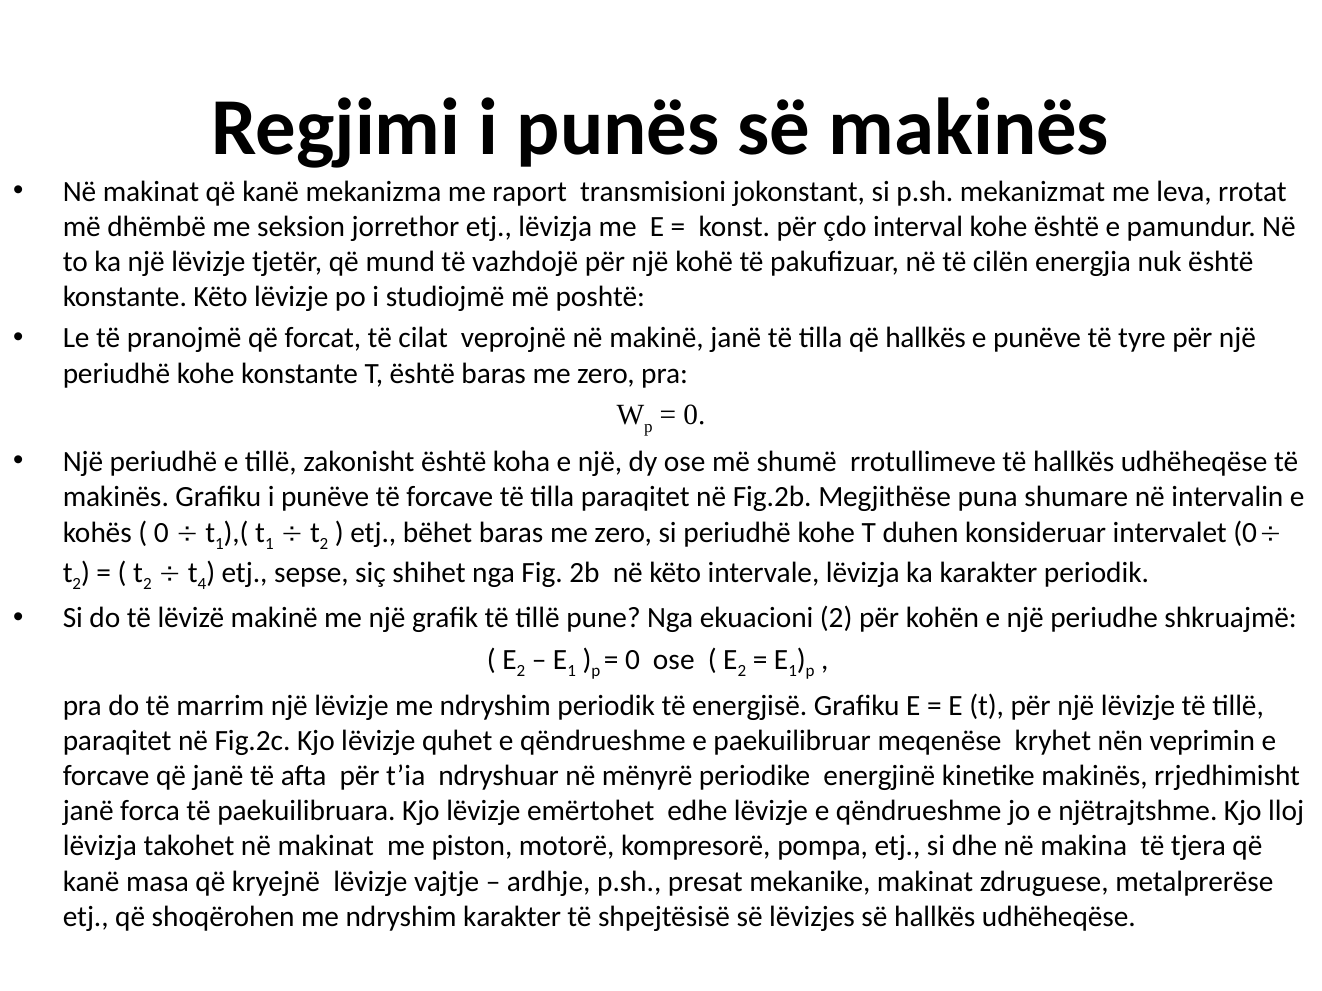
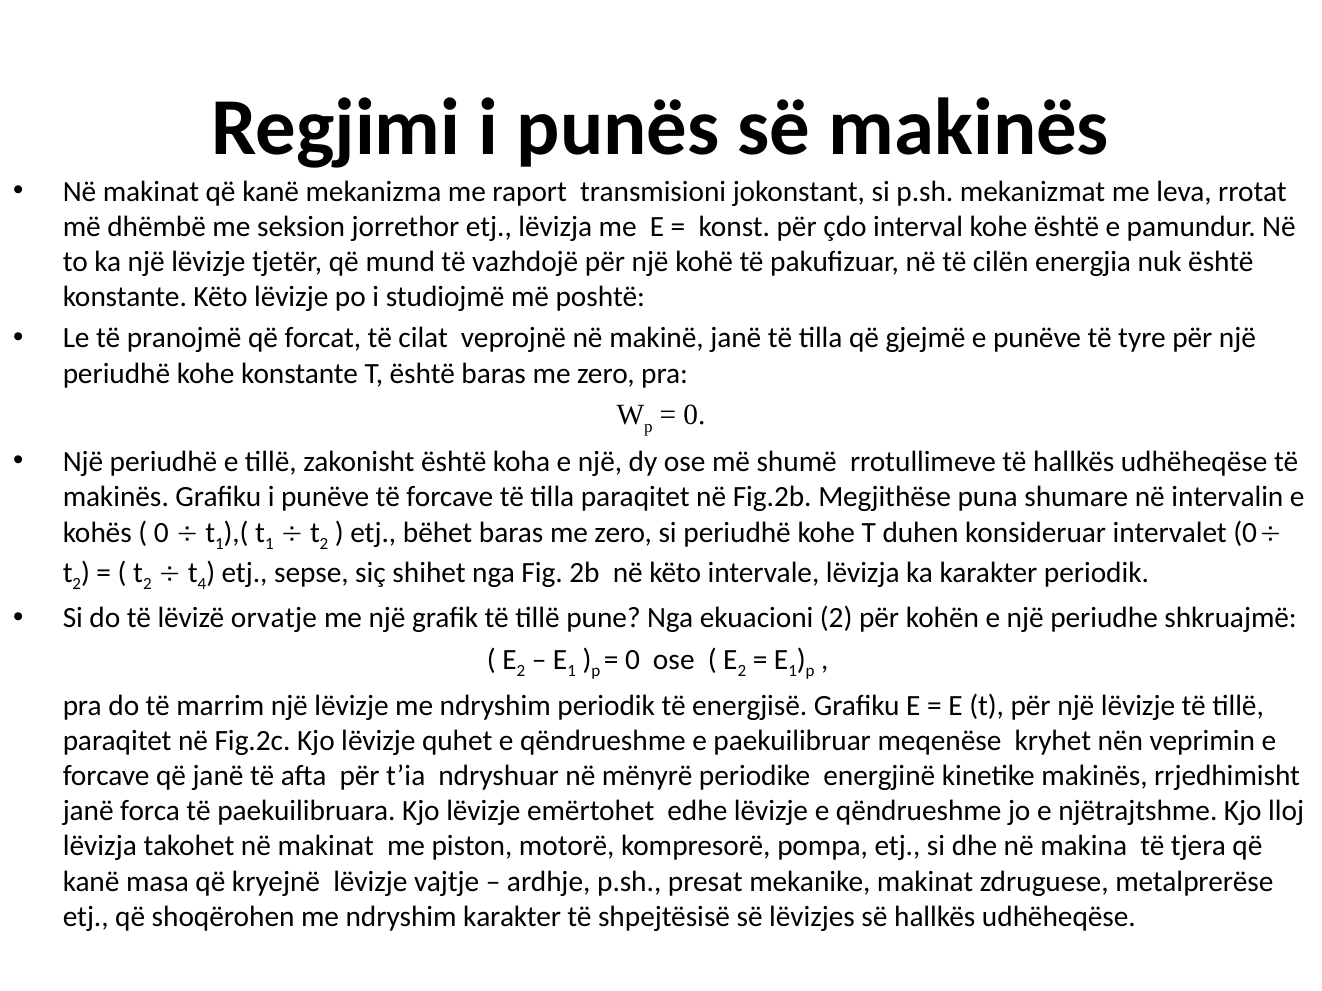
që hallkës: hallkës -> gjejmë
lëvizë makinë: makinë -> orvatje
